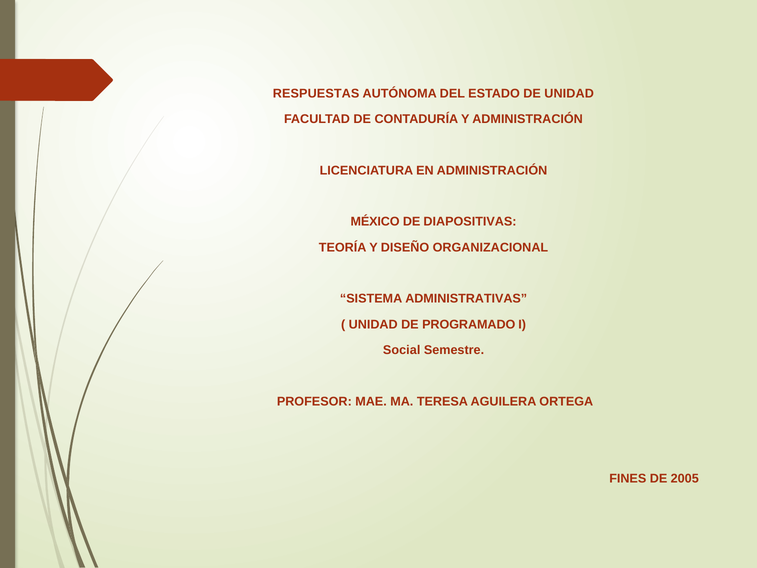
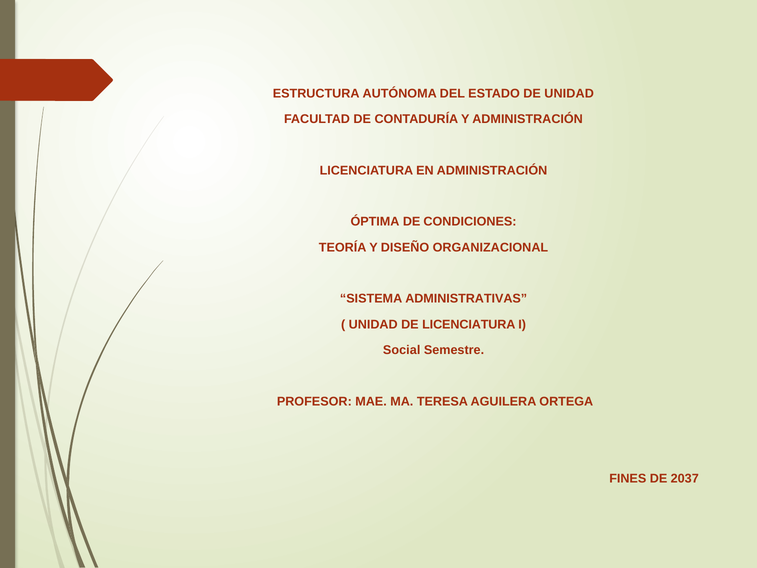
RESPUESTAS: RESPUESTAS -> ESTRUCTURA
MÉXICO: MÉXICO -> ÓPTIMA
DIAPOSITIVAS: DIAPOSITIVAS -> CONDICIONES
DE PROGRAMADO: PROGRAMADO -> LICENCIATURA
2005: 2005 -> 2037
